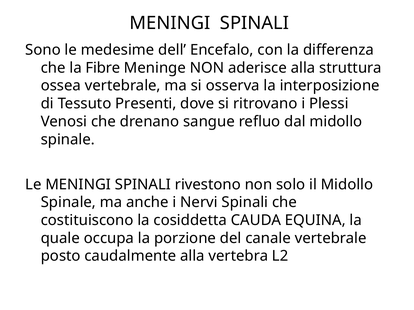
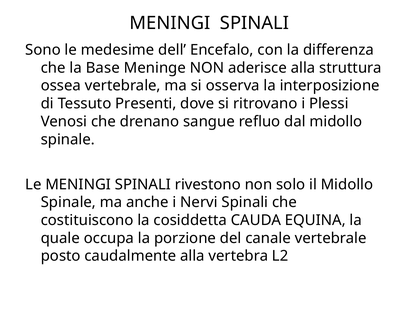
Fibre: Fibre -> Base
